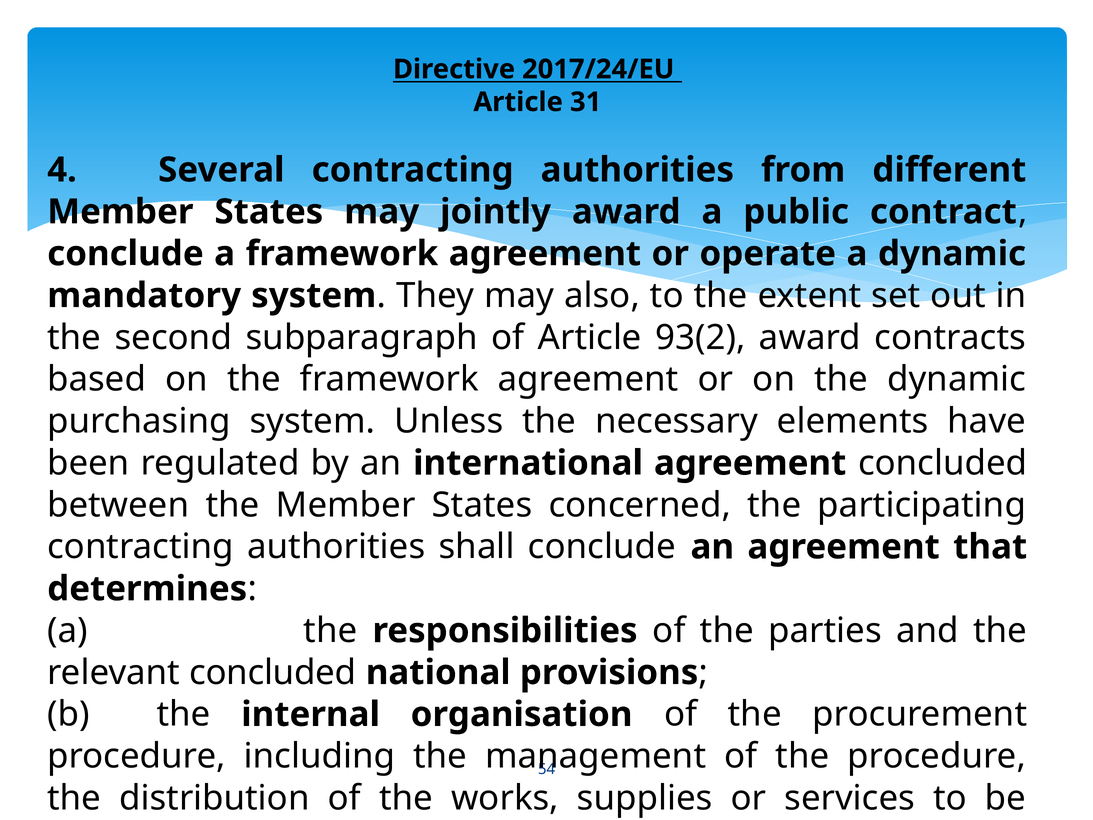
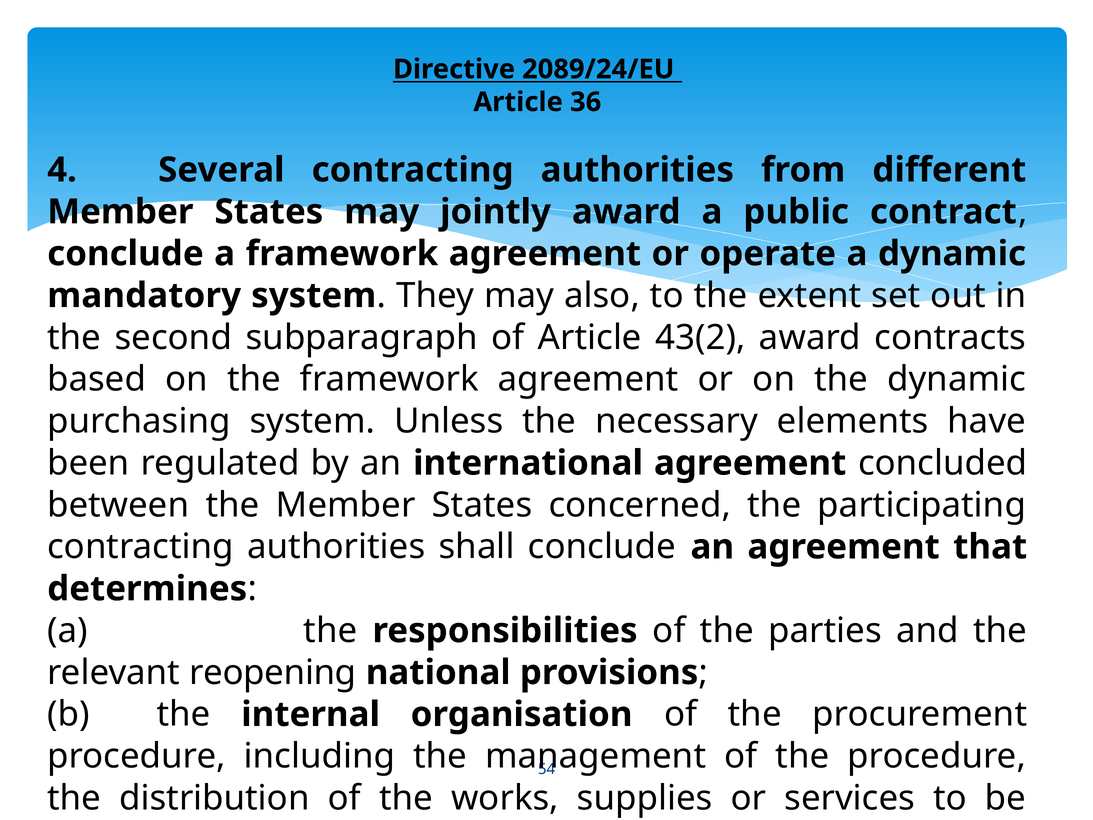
2017/24/EU: 2017/24/EU -> 2089/24/EU
31: 31 -> 36
93(2: 93(2 -> 43(2
relevant concluded: concluded -> reopening
